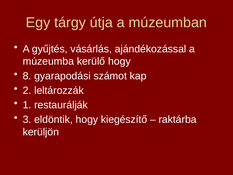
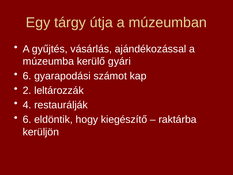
kerülő hogy: hogy -> gyári
8 at (27, 76): 8 -> 6
1: 1 -> 4
3 at (27, 119): 3 -> 6
